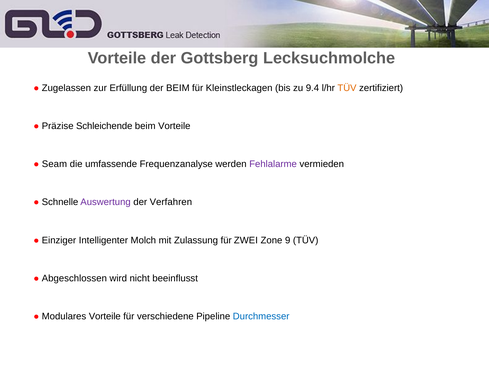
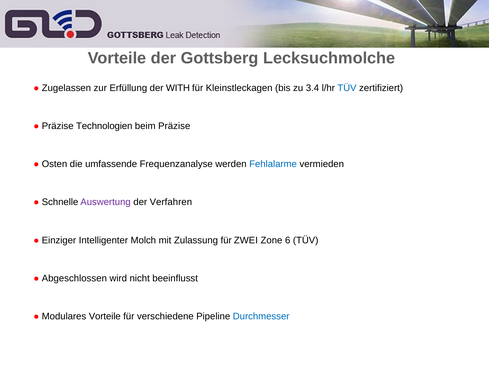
der BEIM: BEIM -> WITH
9.4: 9.4 -> 3.4
TÜV at (347, 88) colour: orange -> blue
Schleichende: Schleichende -> Technologien
beim Vorteile: Vorteile -> Präzise
Seam: Seam -> Osten
Fehlalarme colour: purple -> blue
9: 9 -> 6
